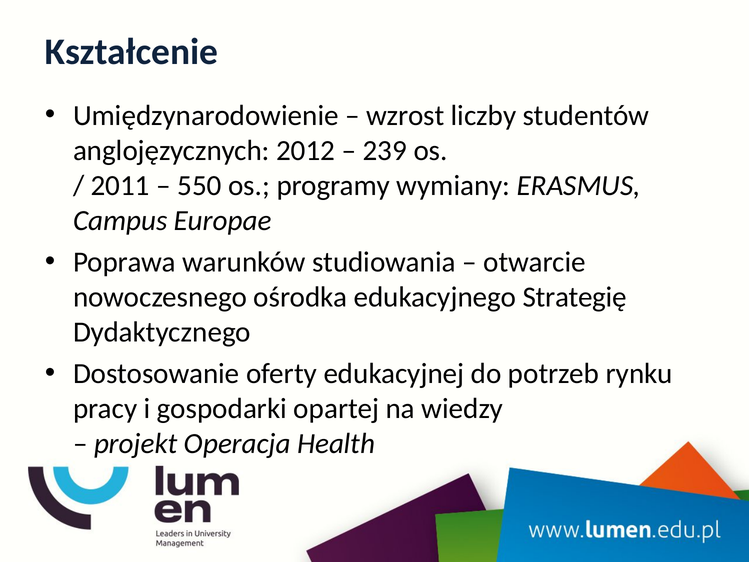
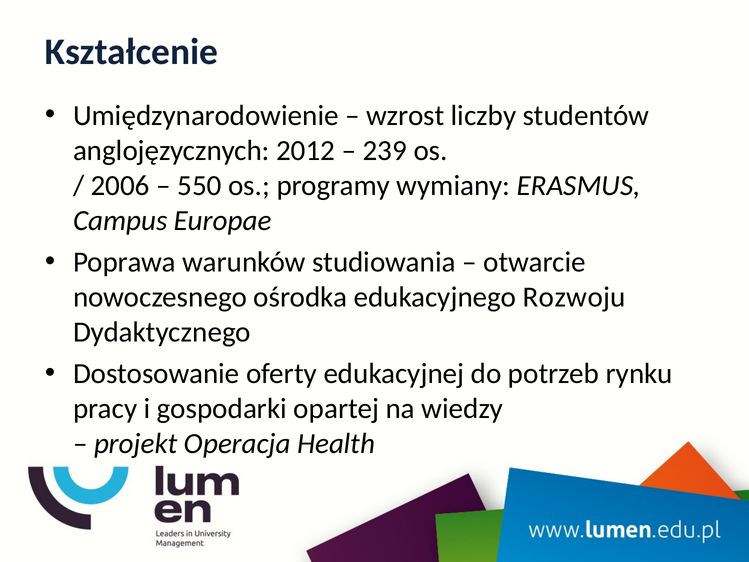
2011: 2011 -> 2006
Strategię: Strategię -> Rozwoju
